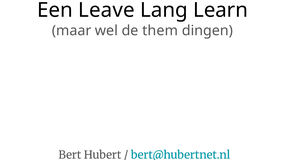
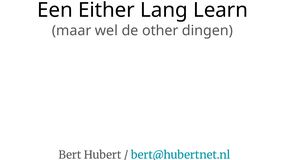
Leave: Leave -> Either
them: them -> other
